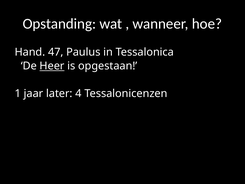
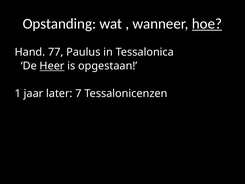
hoe underline: none -> present
47: 47 -> 77
4: 4 -> 7
